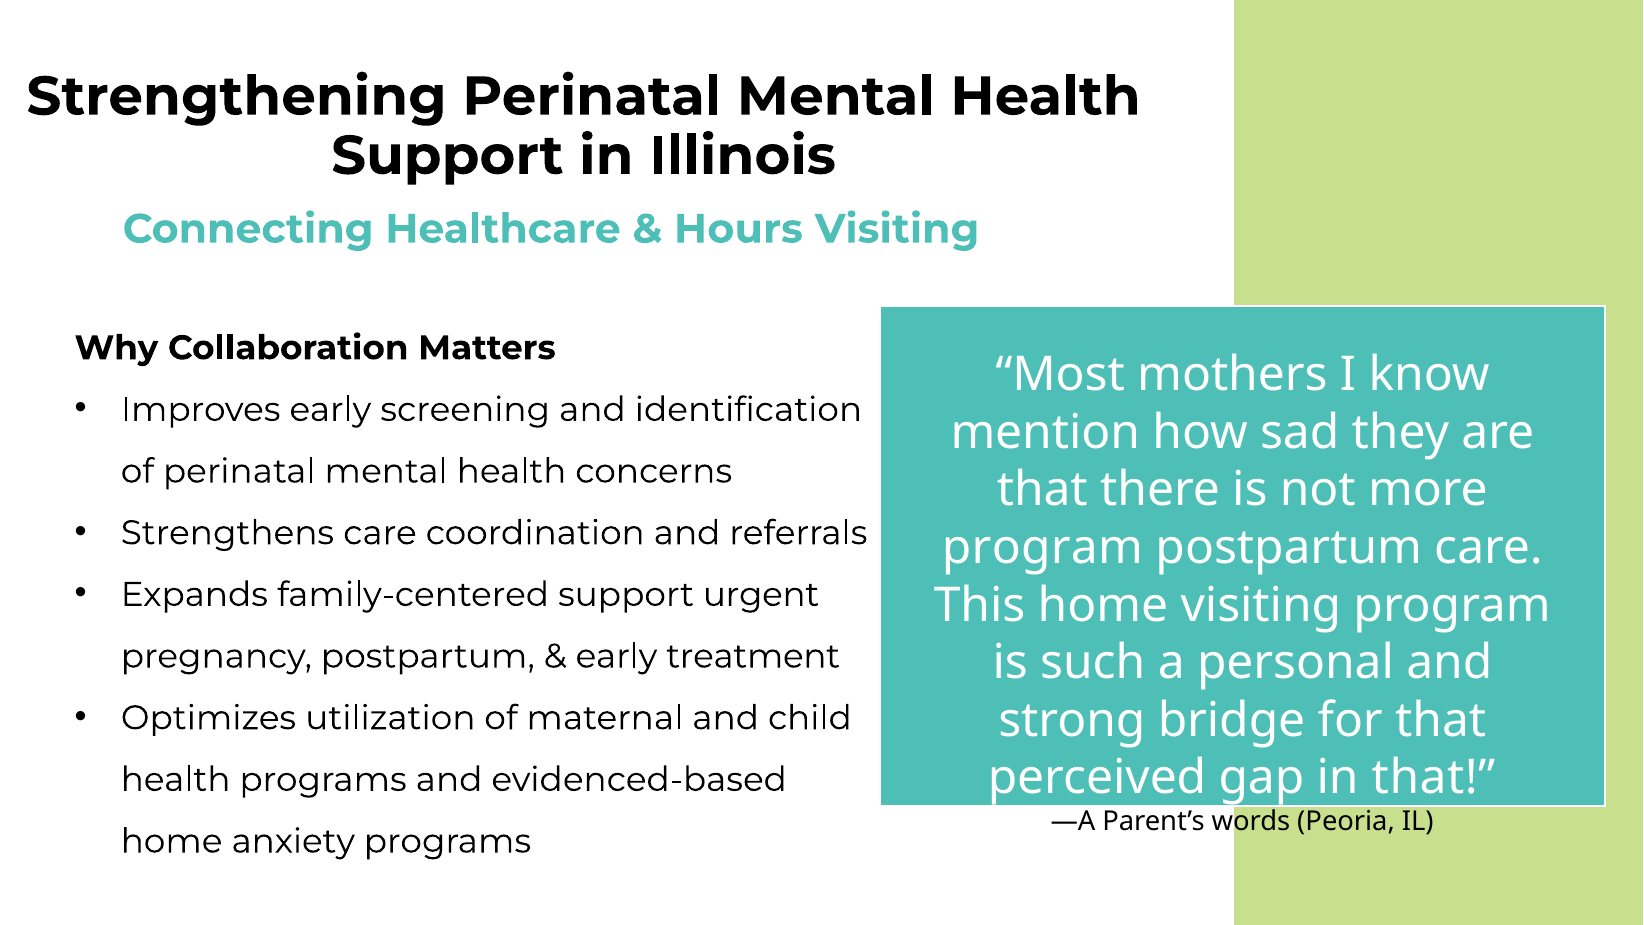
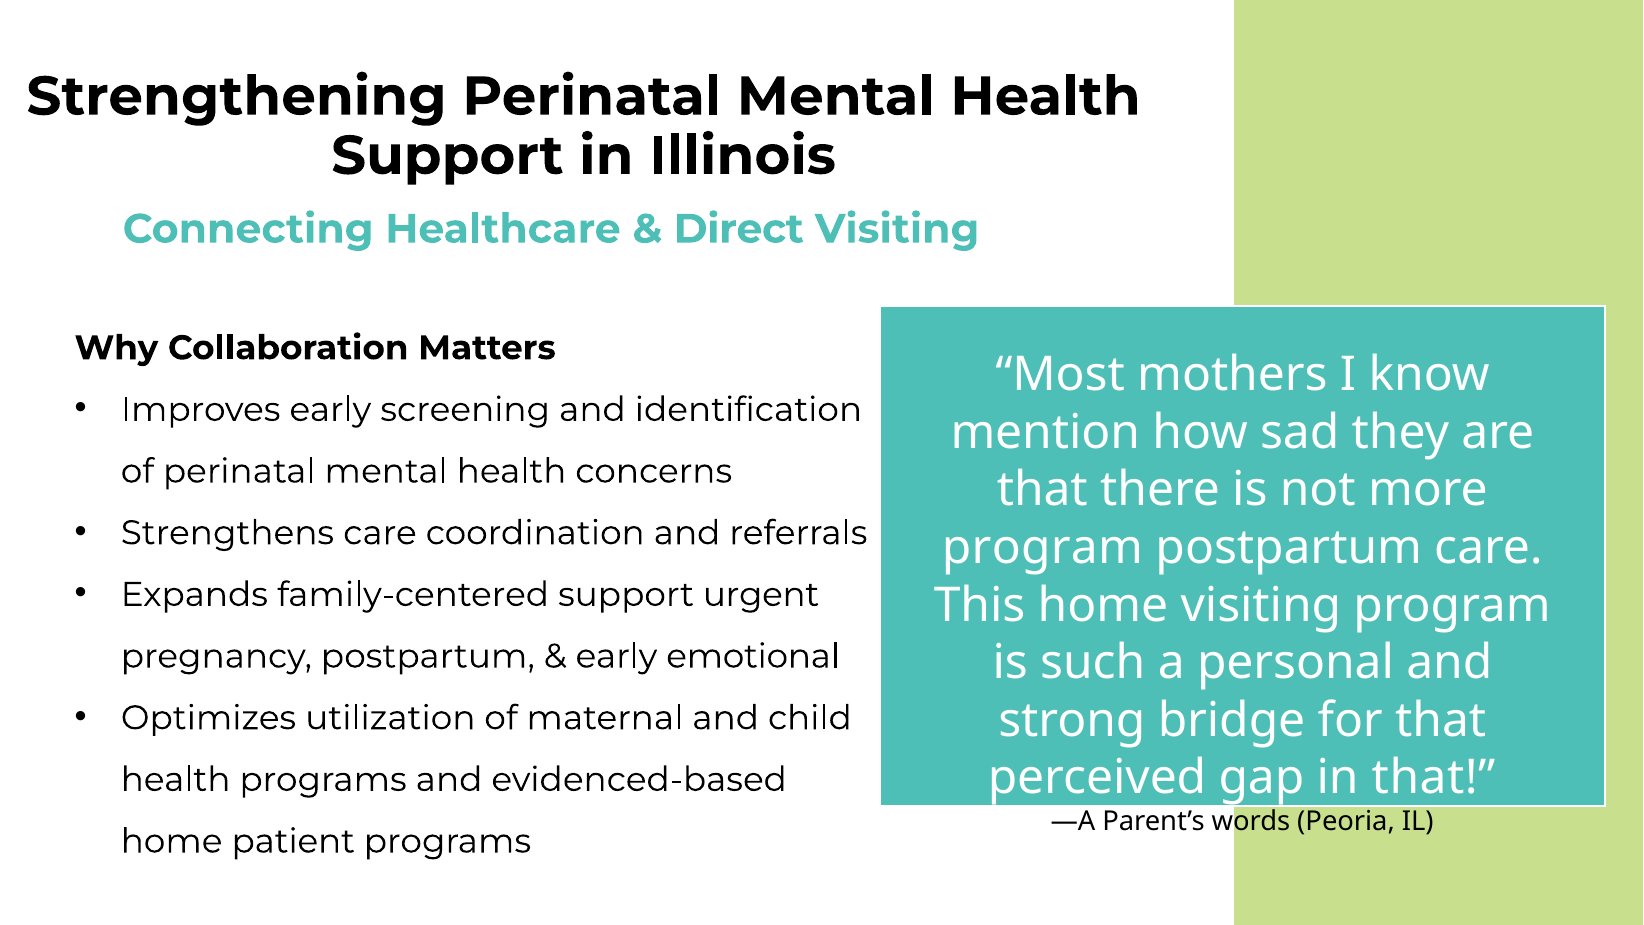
Hours: Hours -> Direct
treatment: treatment -> emotional
anxiety: anxiety -> patient
